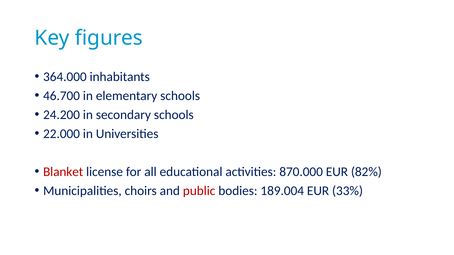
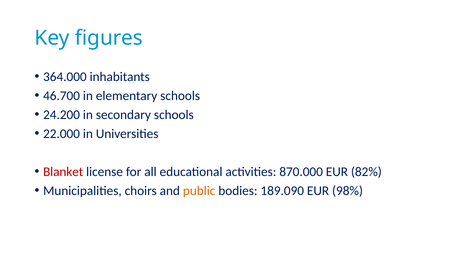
public colour: red -> orange
189.004: 189.004 -> 189.090
33%: 33% -> 98%
